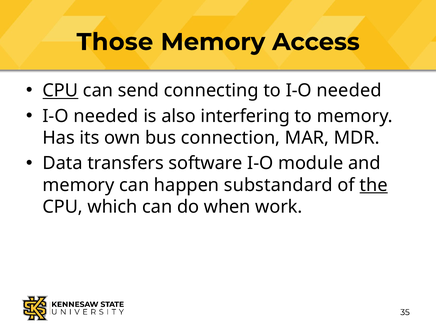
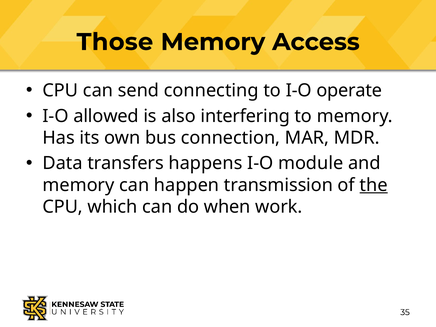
CPU at (60, 91) underline: present -> none
to I-O needed: needed -> operate
needed at (106, 116): needed -> allowed
software: software -> happens
substandard: substandard -> transmission
